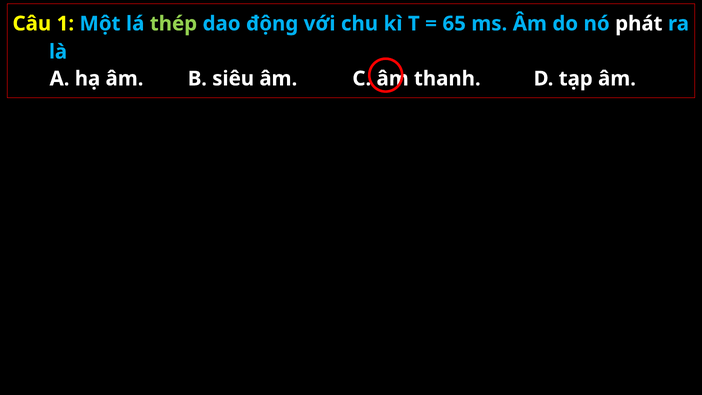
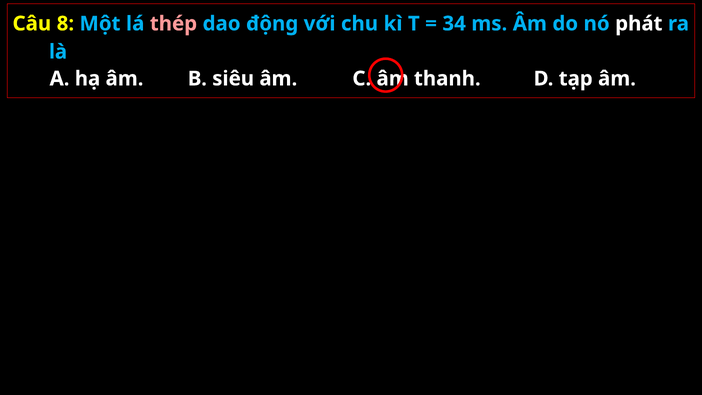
1: 1 -> 8
thép colour: light green -> pink
65: 65 -> 34
